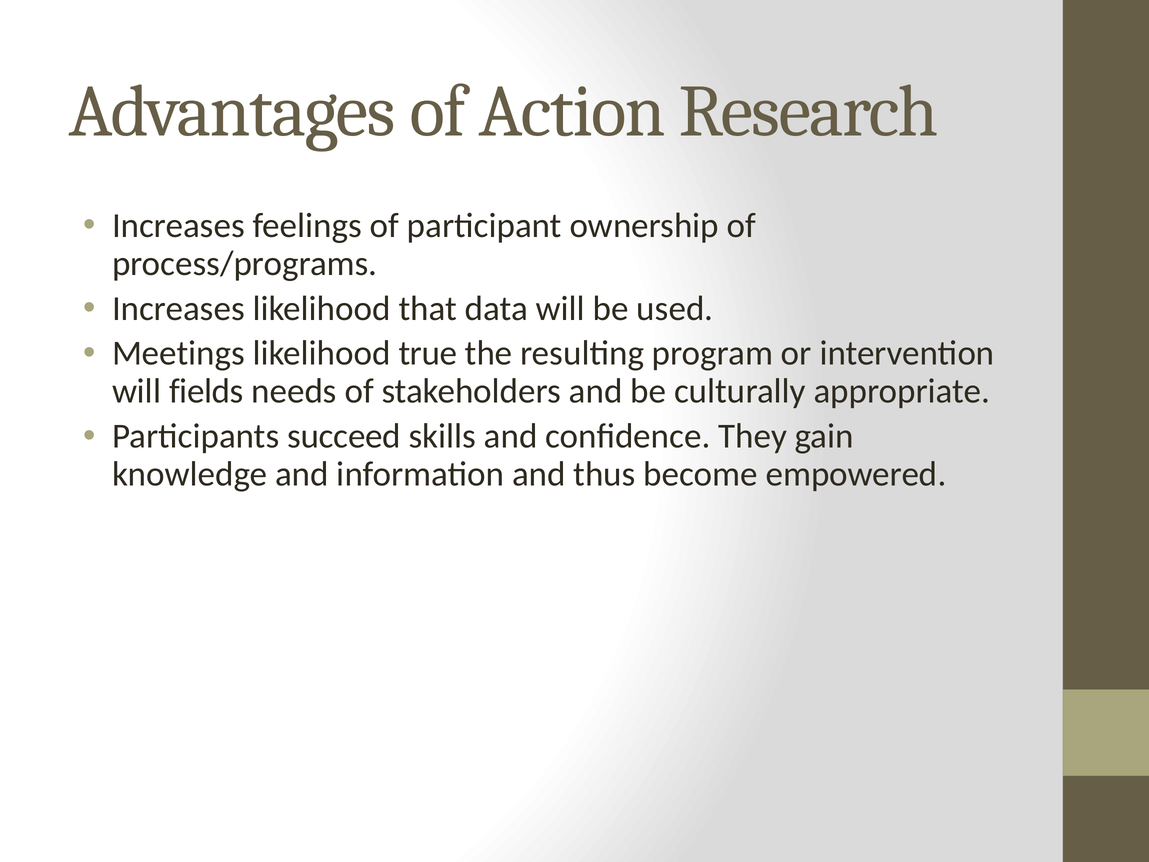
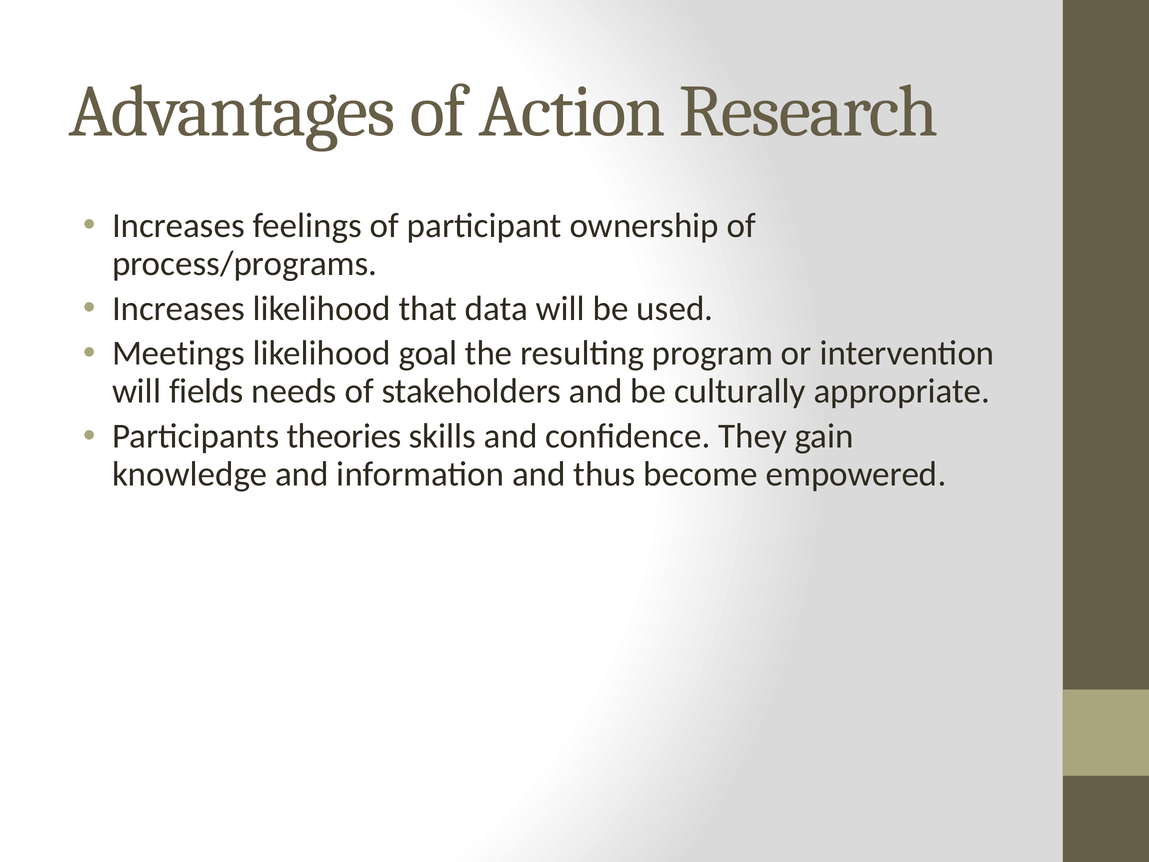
true: true -> goal
succeed: succeed -> theories
